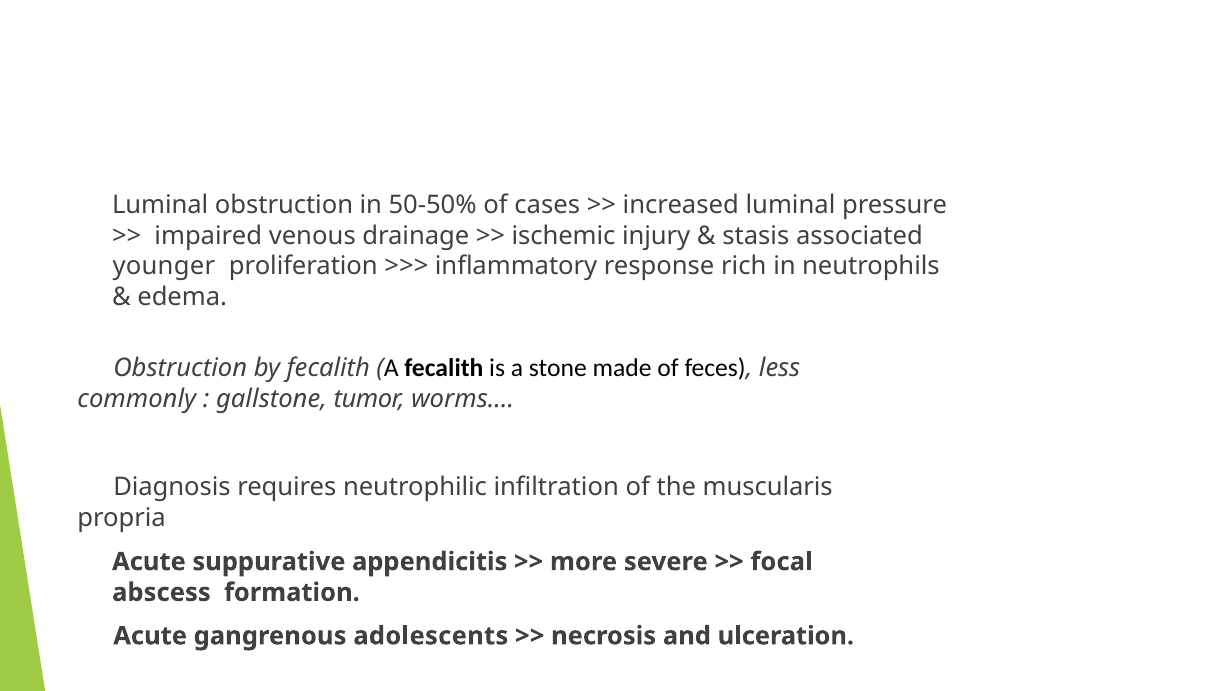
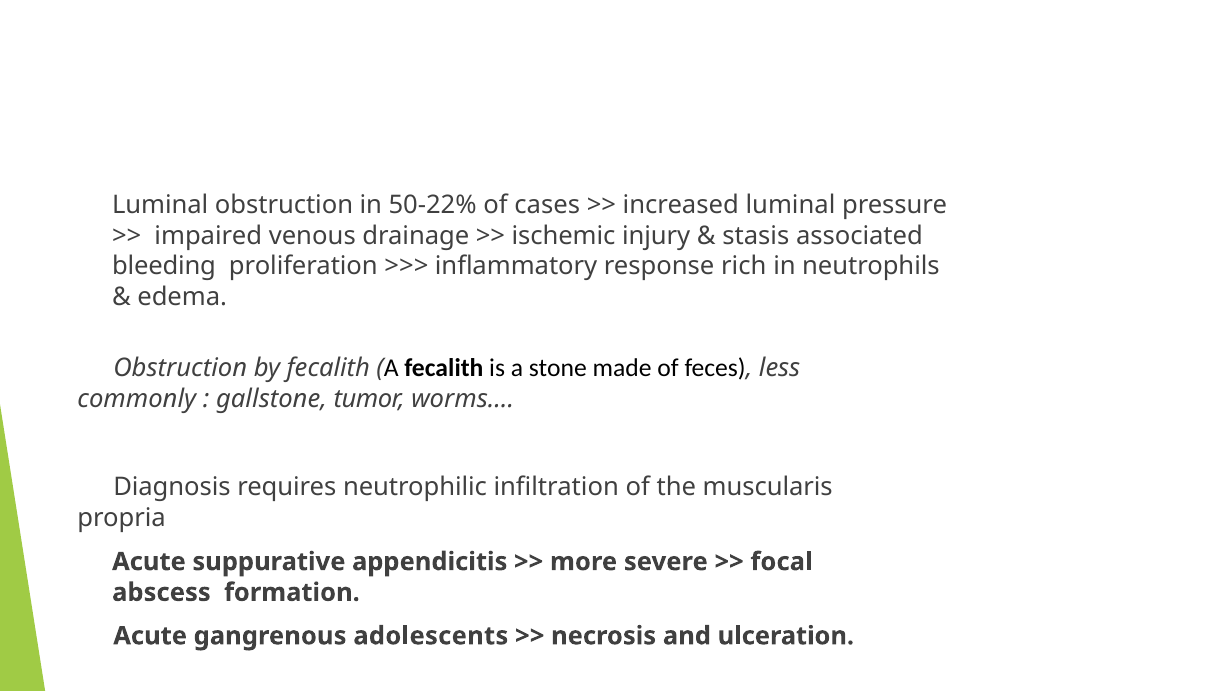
50-50%: 50-50% -> 50-22%
younger: younger -> bleeding
